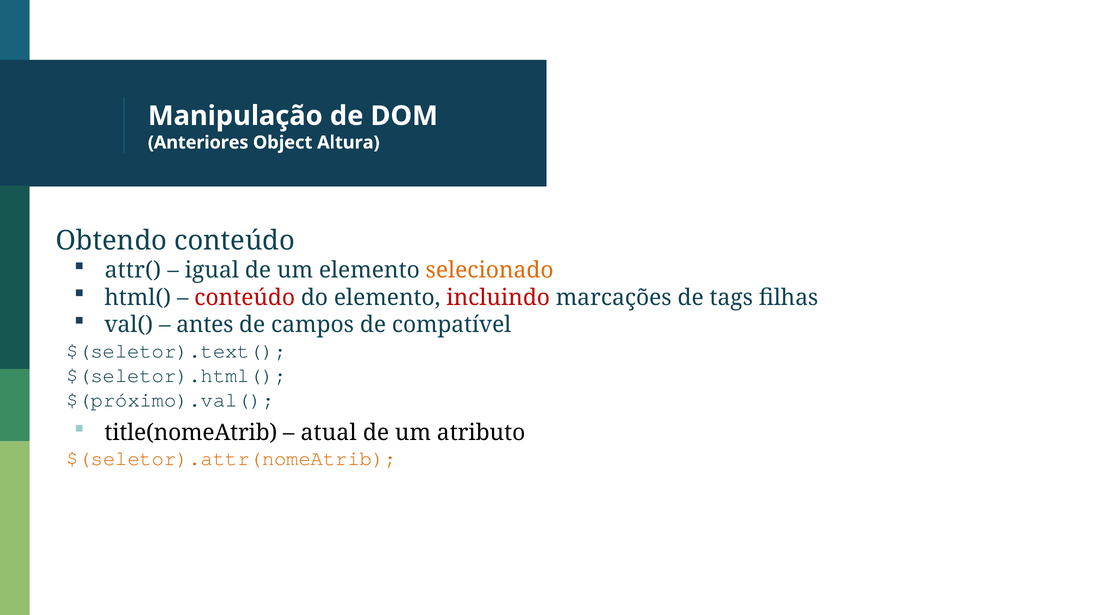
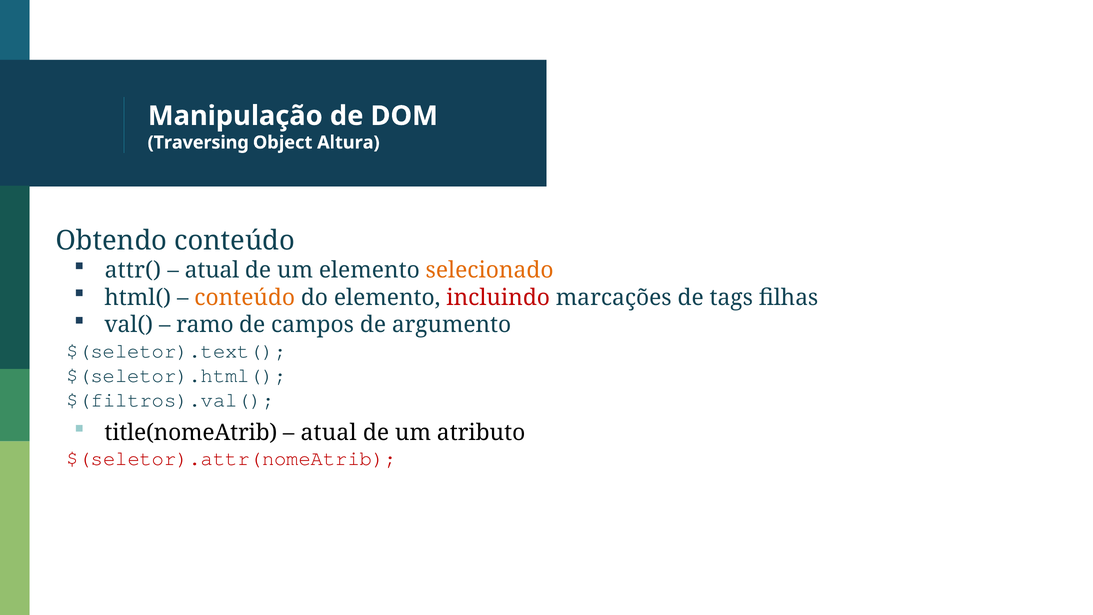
Anteriores: Anteriores -> Traversing
igual at (212, 270): igual -> atual
conteúdo at (245, 298) colour: red -> orange
antes: antes -> ramo
compatível: compatível -> argumento
$(próximo).val(: $(próximo).val( -> $(filtros).val(
$(seletor).attr(nomeAtrib colour: orange -> red
